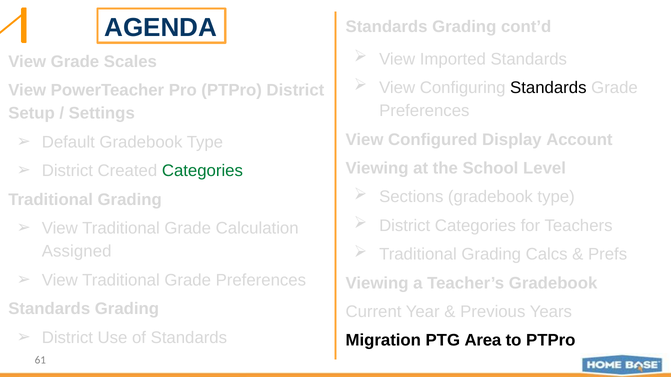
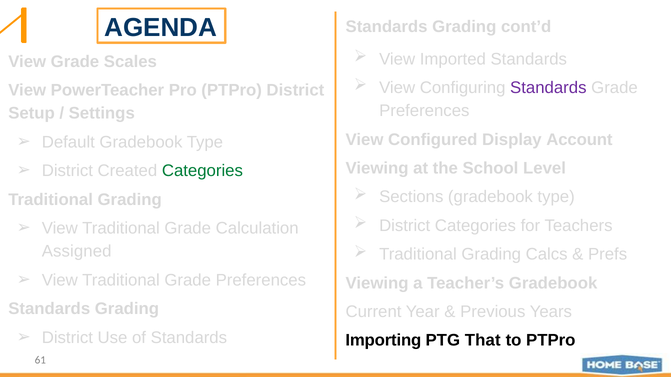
Standards at (548, 88) colour: black -> purple
Migration: Migration -> Importing
Area: Area -> That
